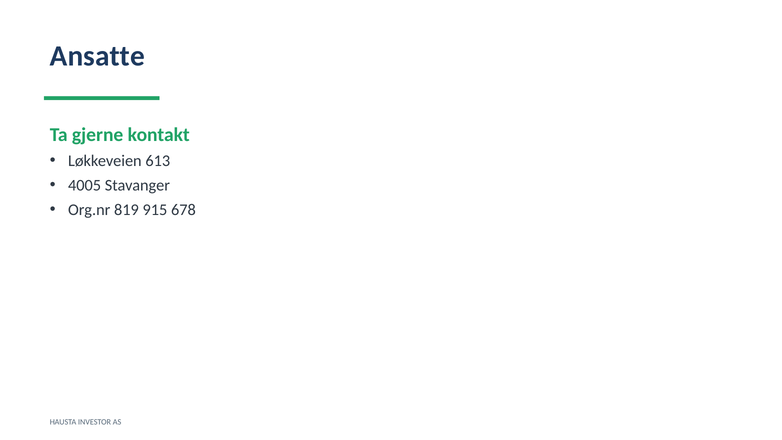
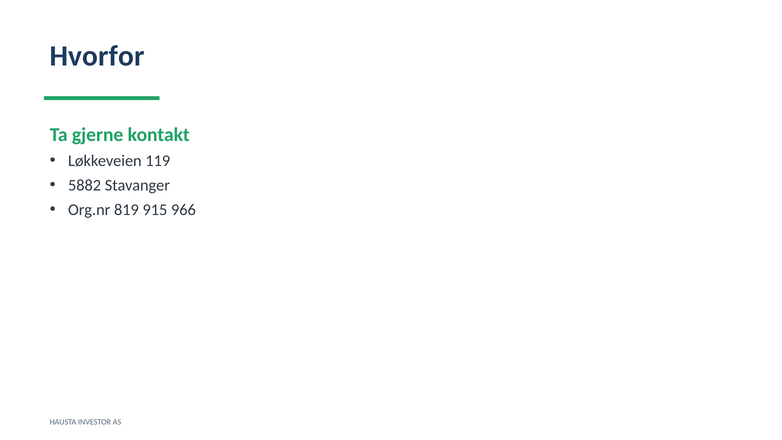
Ansatte: Ansatte -> Hvorfor
613: 613 -> 119
4005: 4005 -> 5882
678: 678 -> 966
